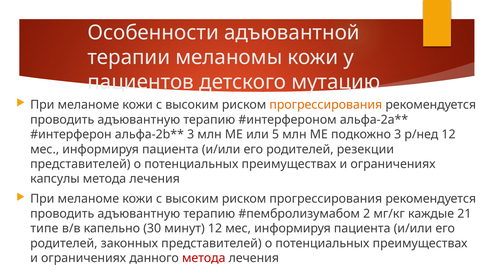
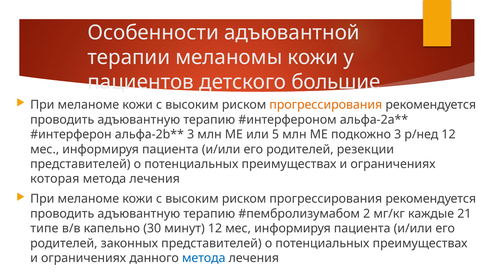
мутацию: мутацию -> большие
капсулы: капсулы -> которая
метода at (204, 258) colour: red -> blue
